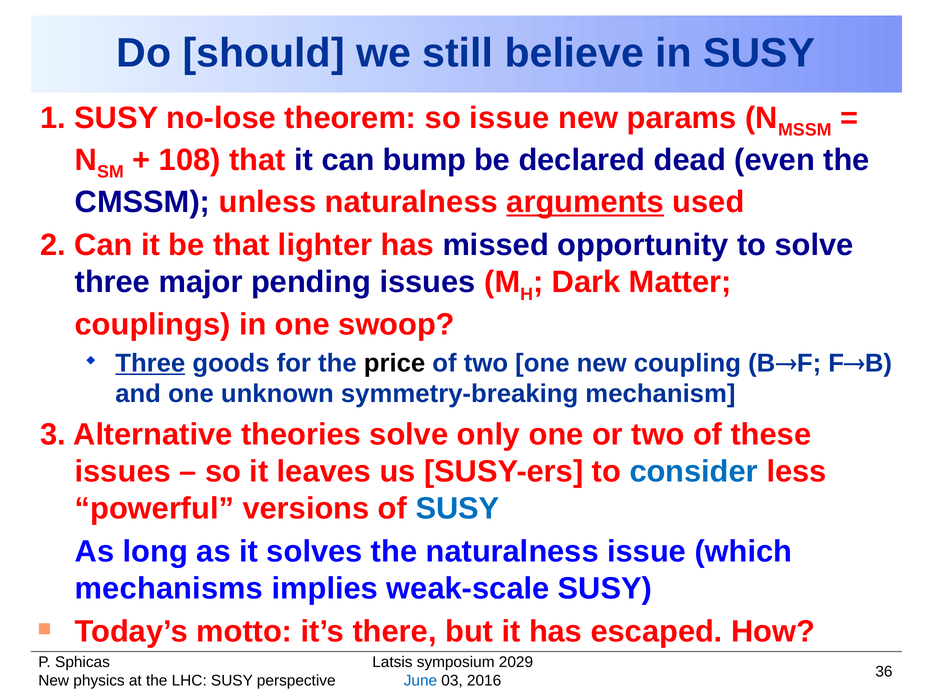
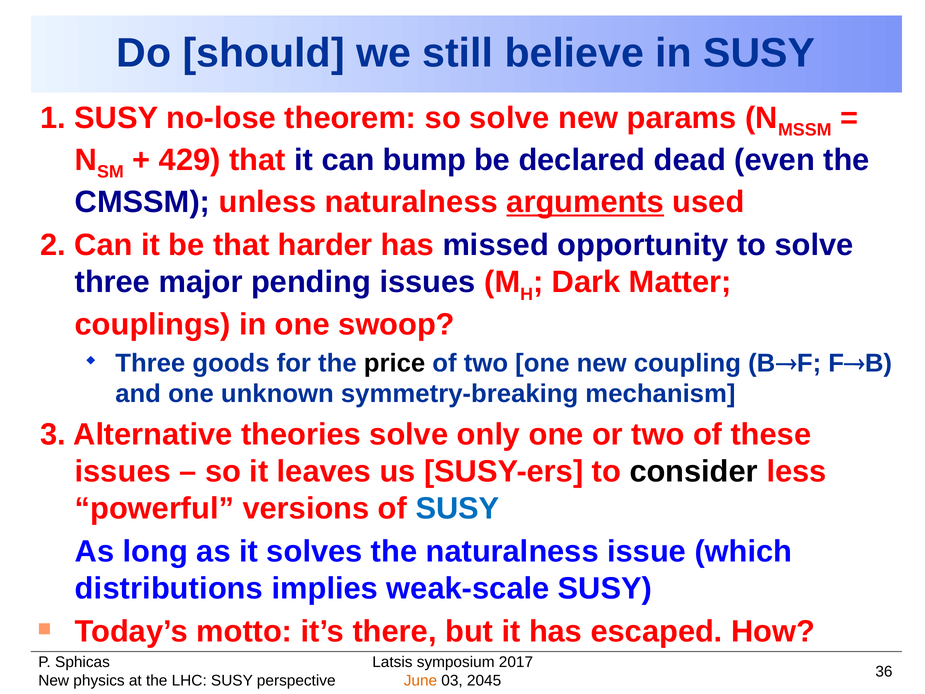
so issue: issue -> solve
108: 108 -> 429
lighter: lighter -> harder
Three at (150, 363) underline: present -> none
consider colour: blue -> black
mechanisms: mechanisms -> distributions
2029: 2029 -> 2017
June colour: blue -> orange
2016: 2016 -> 2045
